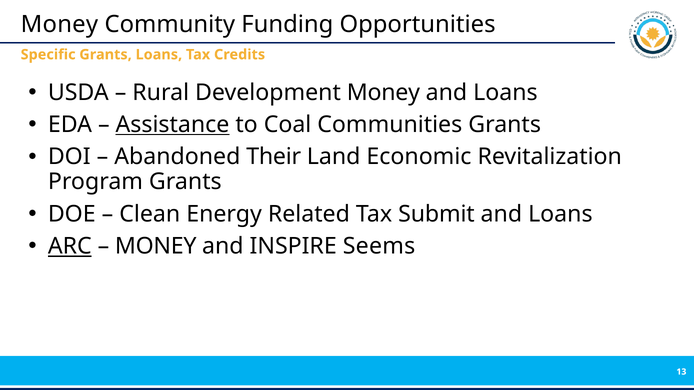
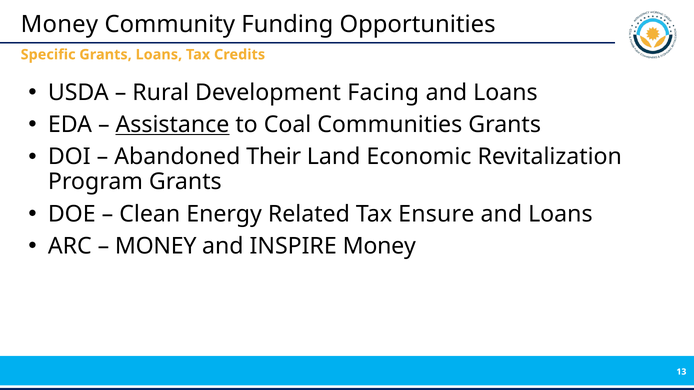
Development Money: Money -> Facing
Submit: Submit -> Ensure
ARC underline: present -> none
INSPIRE Seems: Seems -> Money
